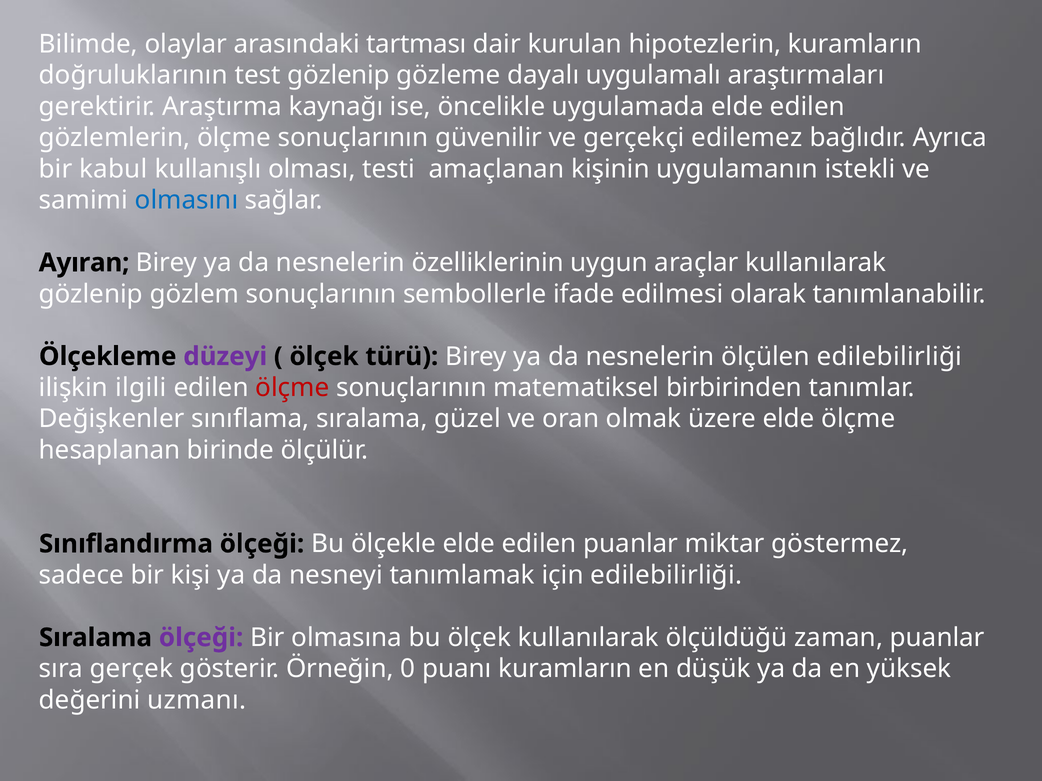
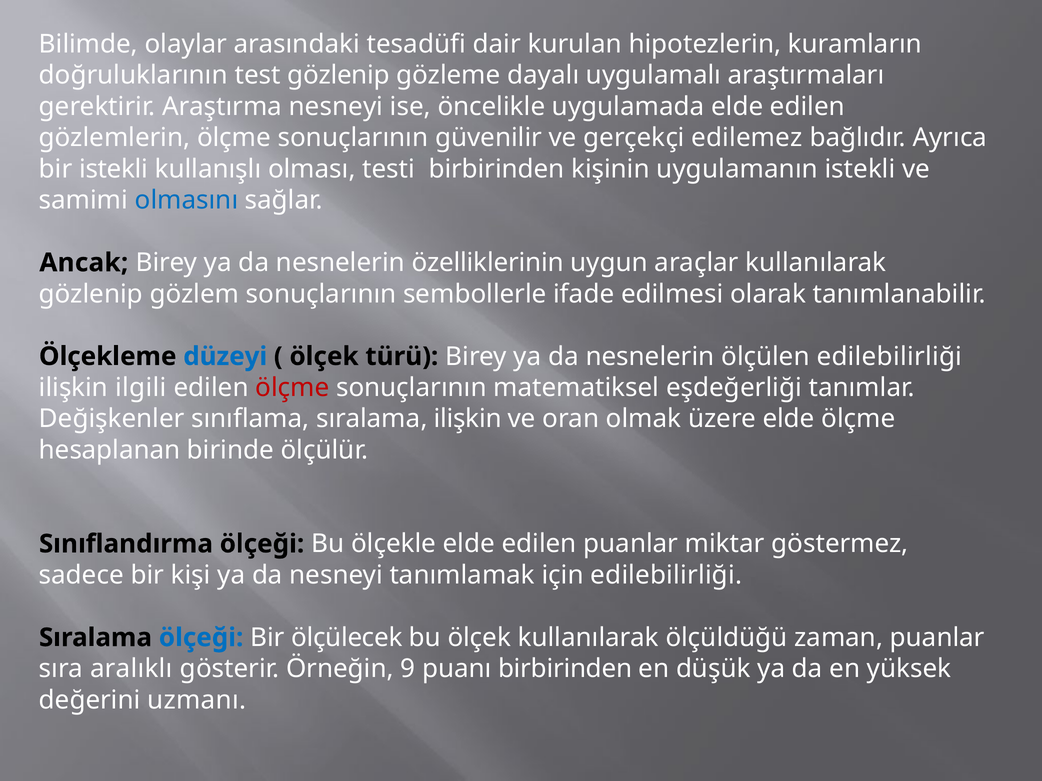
tartması: tartması -> tesadüfi
Araştırma kaynağı: kaynağı -> nesneyi
bir kabul: kabul -> istekli
testi amaçlanan: amaçlanan -> birbirinden
Ayıran: Ayıran -> Ancak
düzeyi colour: purple -> blue
birbirinden: birbirinden -> eşdeğerliği
sıralama güzel: güzel -> ilişkin
ölçeği at (201, 638) colour: purple -> blue
olmasına: olmasına -> ölçülecek
gerçek: gerçek -> aralıklı
0: 0 -> 9
puanı kuramların: kuramların -> birbirinden
